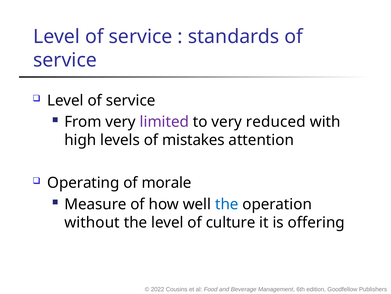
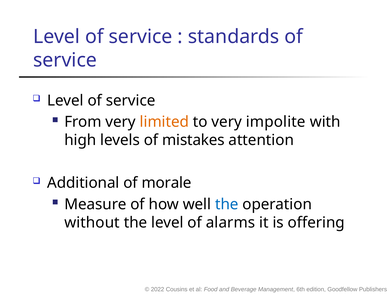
limited colour: purple -> orange
reduced: reduced -> impolite
Operating: Operating -> Additional
culture: culture -> alarms
